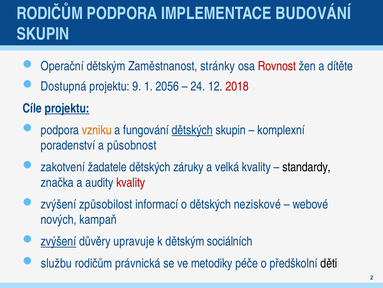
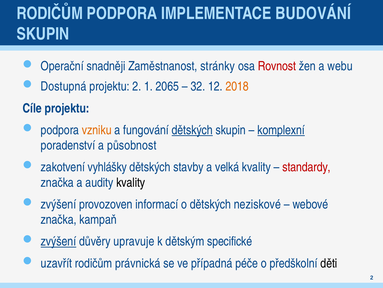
Operační dětským: dětským -> snadněji
dítěte: dítěte -> webu
projektu 9: 9 -> 2
2056: 2056 -> 2065
24: 24 -> 32
2018 colour: red -> orange
projektu at (67, 108) underline: present -> none
komplexní underline: none -> present
žadatele: žadatele -> vyhlášky
záruky: záruky -> stavby
standardy colour: black -> red
kvality at (131, 182) colour: red -> black
způsobilost: způsobilost -> provozoven
nových at (59, 219): nových -> značka
sociálních: sociálních -> specifické
službu: službu -> uzavřít
metodiky: metodiky -> případná
